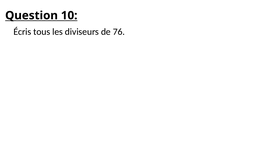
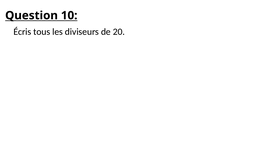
76: 76 -> 20
